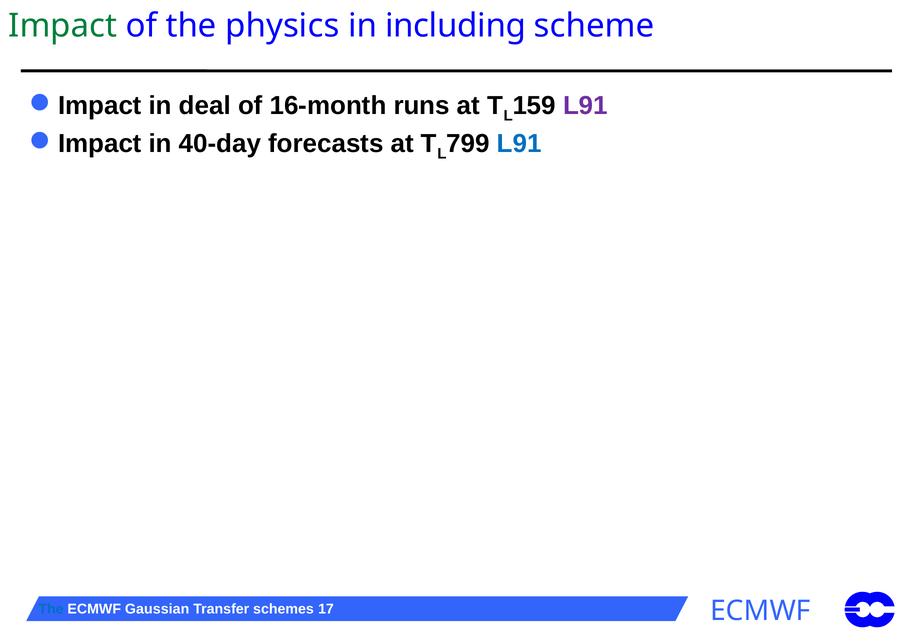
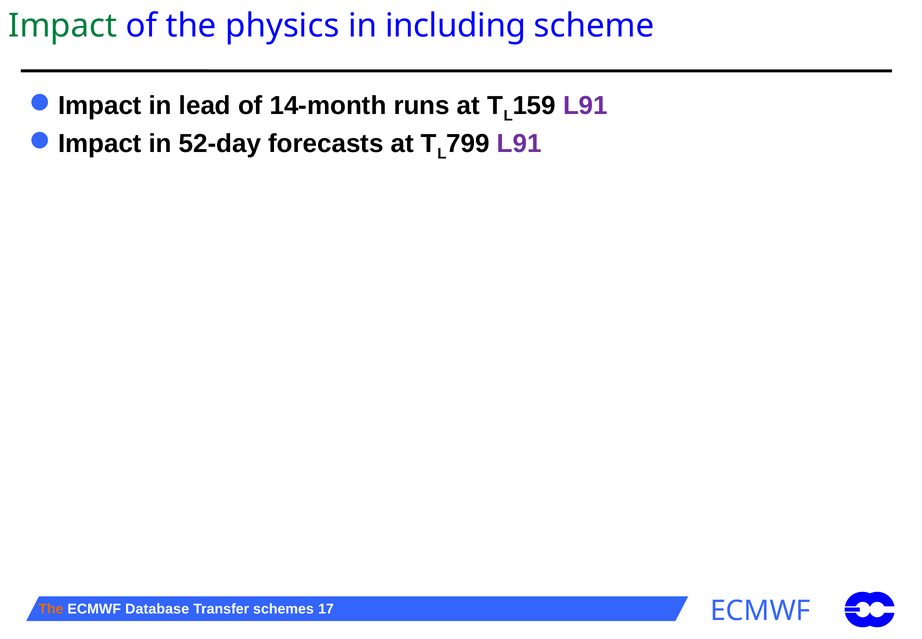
deal: deal -> lead
16-month: 16-month -> 14-month
40-day: 40-day -> 52-day
L91 at (519, 143) colour: blue -> purple
The at (51, 608) colour: blue -> orange
Gaussian: Gaussian -> Database
